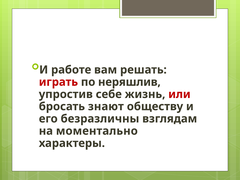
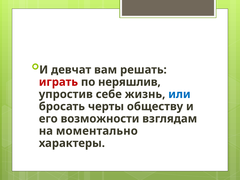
работе: работе -> девчат
или colour: red -> blue
знают: знают -> черты
безразличны: безразличны -> возможности
